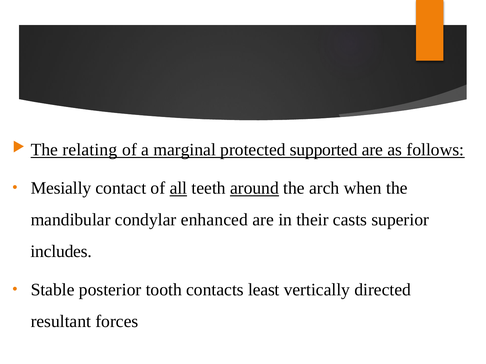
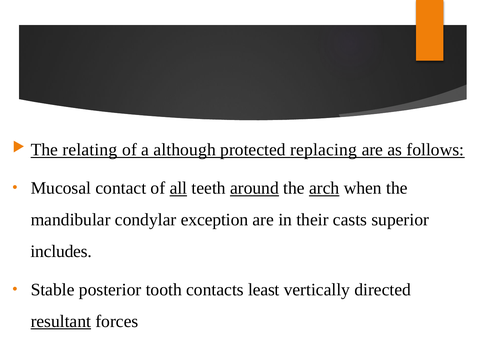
marginal: marginal -> although
supported: supported -> replacing
Mesially: Mesially -> Mucosal
arch underline: none -> present
enhanced: enhanced -> exception
resultant underline: none -> present
